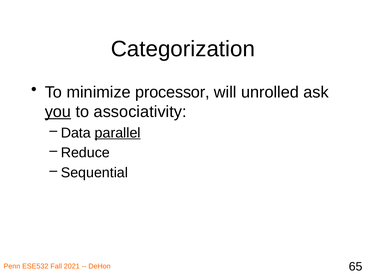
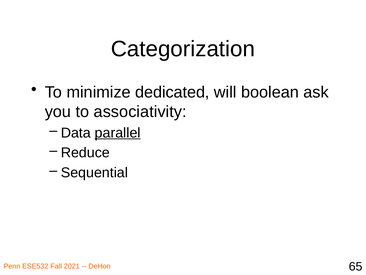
processor: processor -> dedicated
unrolled: unrolled -> boolean
you underline: present -> none
